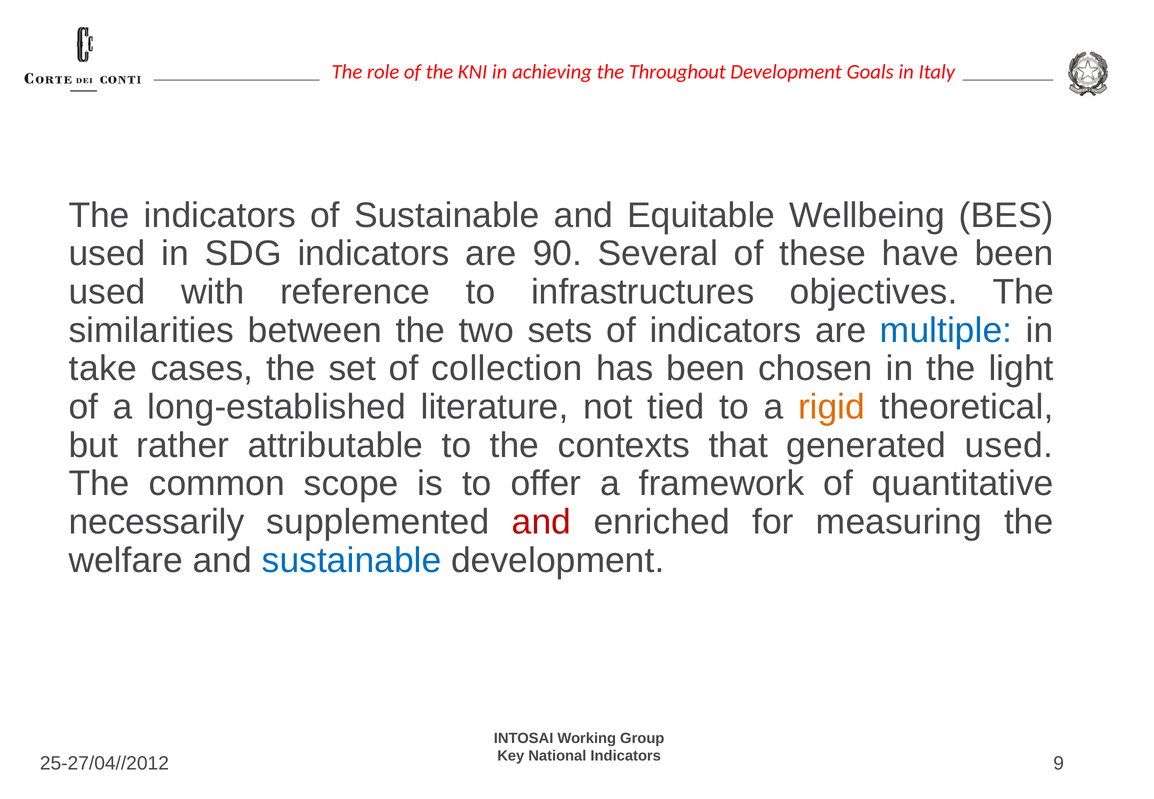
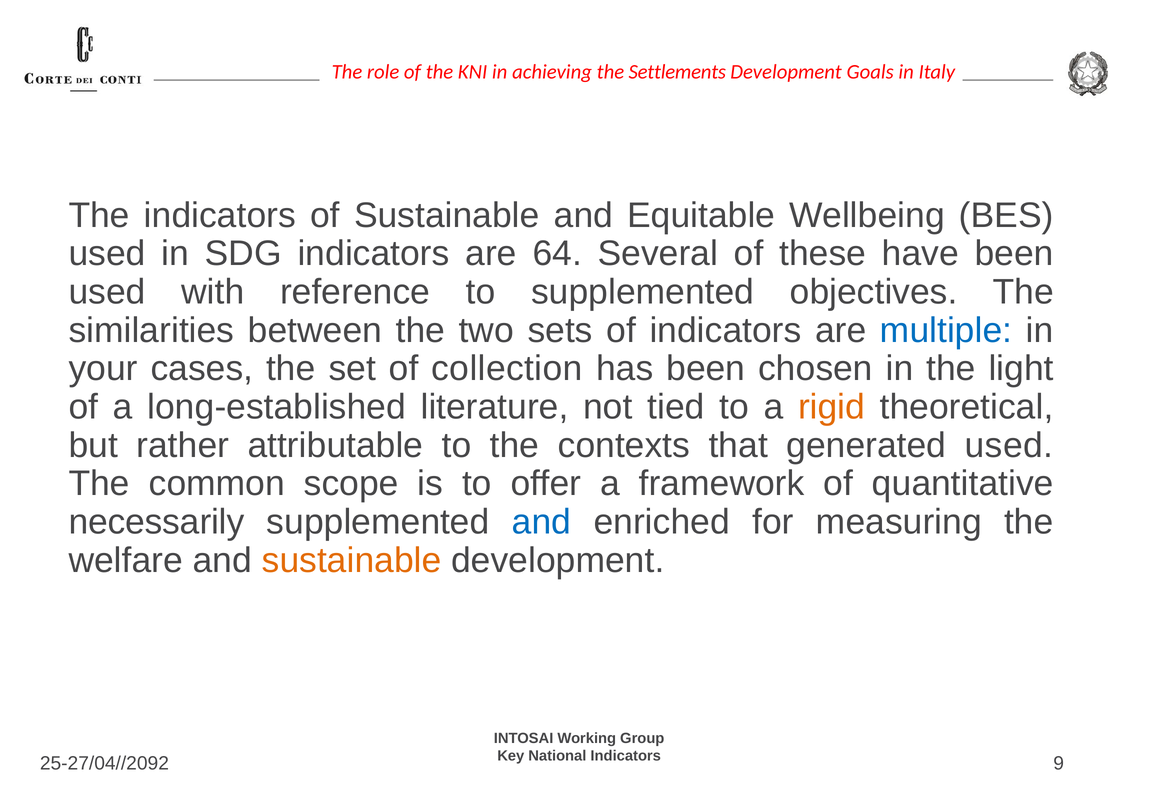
Throughout: Throughout -> Settlements
90: 90 -> 64
to infrastructures: infrastructures -> supplemented
take: take -> your
and at (542, 522) colour: red -> blue
sustainable at (352, 560) colour: blue -> orange
25-27/04//2012: 25-27/04//2012 -> 25-27/04//2092
